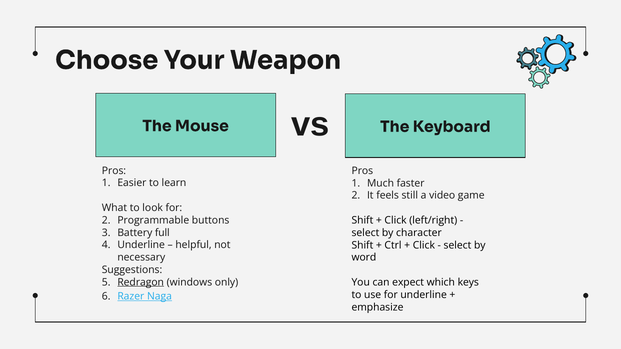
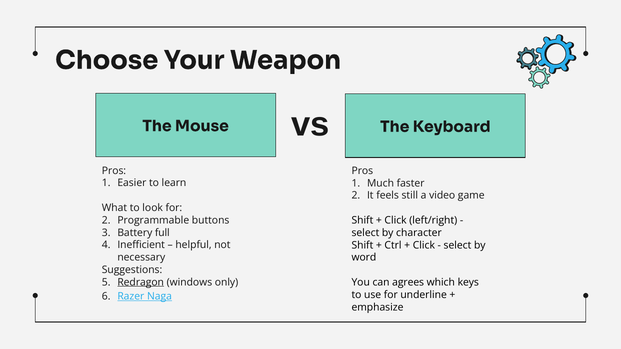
Underline at (141, 245): Underline -> Inefficient
expect: expect -> agrees
